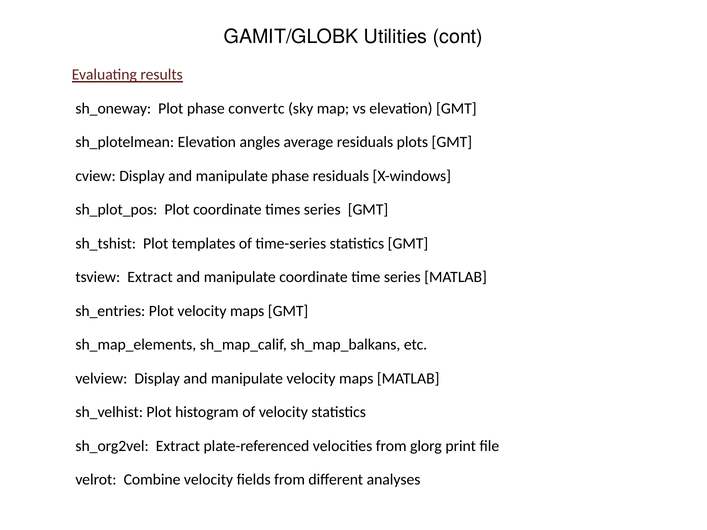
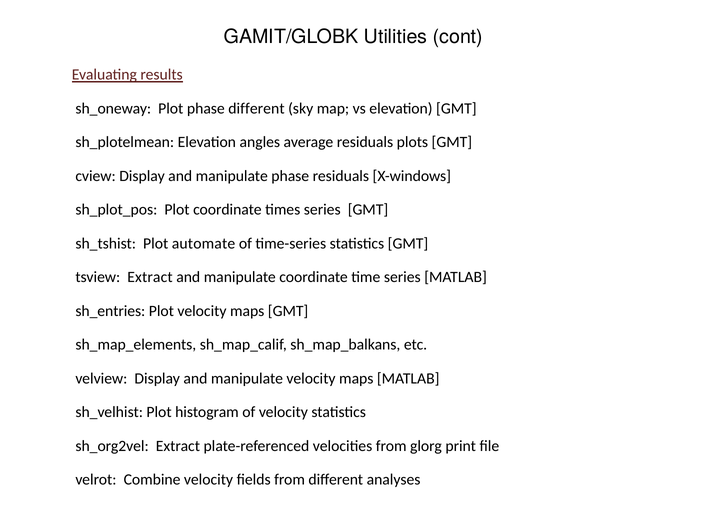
phase convertc: convertc -> different
templates: templates -> automate
